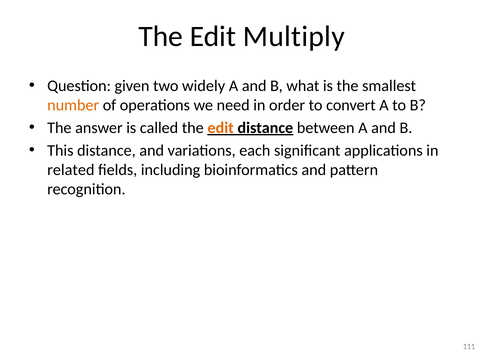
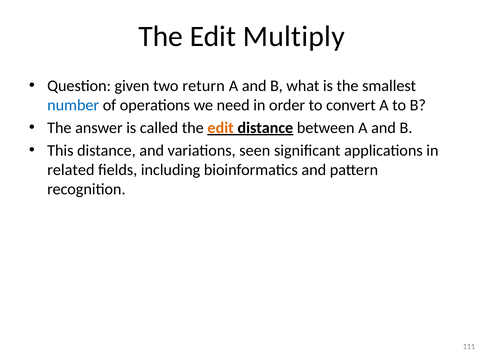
widely: widely -> return
number colour: orange -> blue
each: each -> seen
